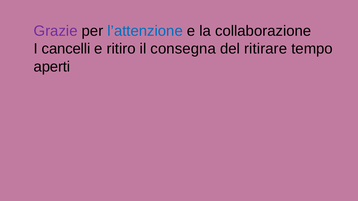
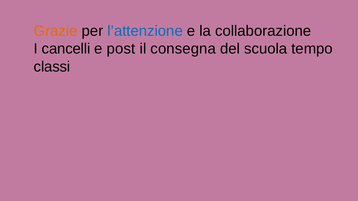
Grazie colour: purple -> orange
ritiro: ritiro -> post
ritirare: ritirare -> scuola
aperti: aperti -> classi
